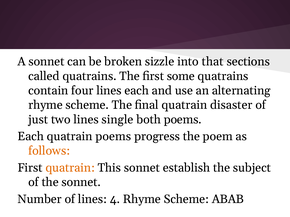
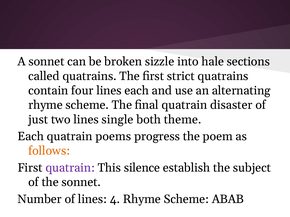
that: that -> hale
some: some -> strict
both poems: poems -> theme
quatrain at (70, 168) colour: orange -> purple
This sonnet: sonnet -> silence
